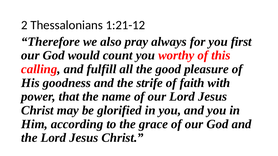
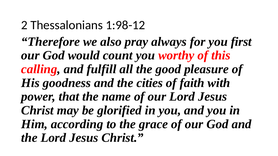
1:21-12: 1:21-12 -> 1:98-12
strife: strife -> cities
